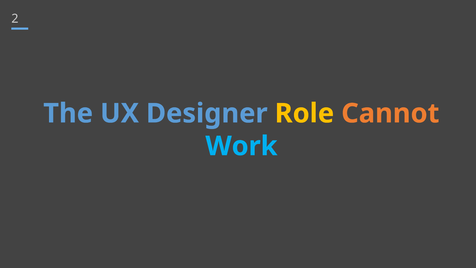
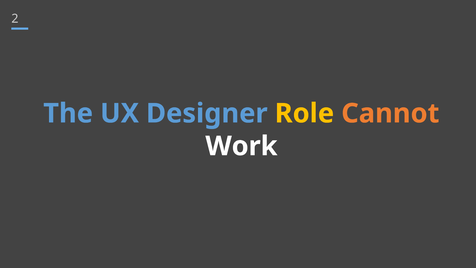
Work colour: light blue -> white
